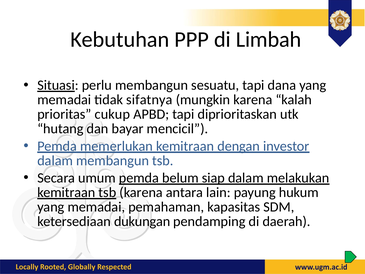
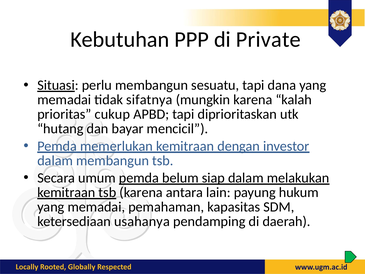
Limbah: Limbah -> Private
dukungan: dukungan -> usahanya
